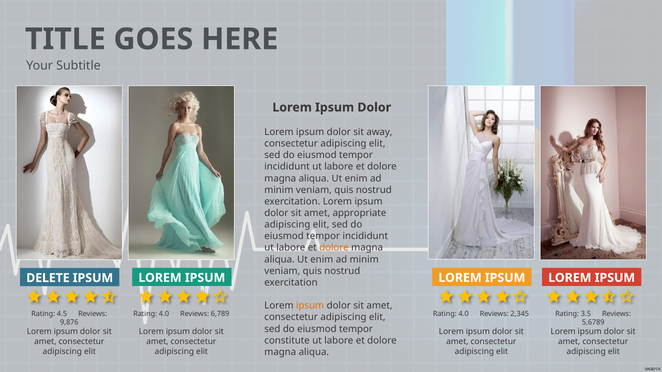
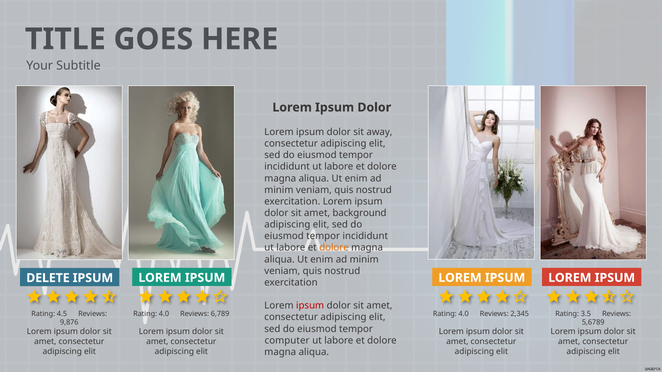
appropriate: appropriate -> background
ipsum at (310, 306) colour: orange -> red
constitute: constitute -> computer
